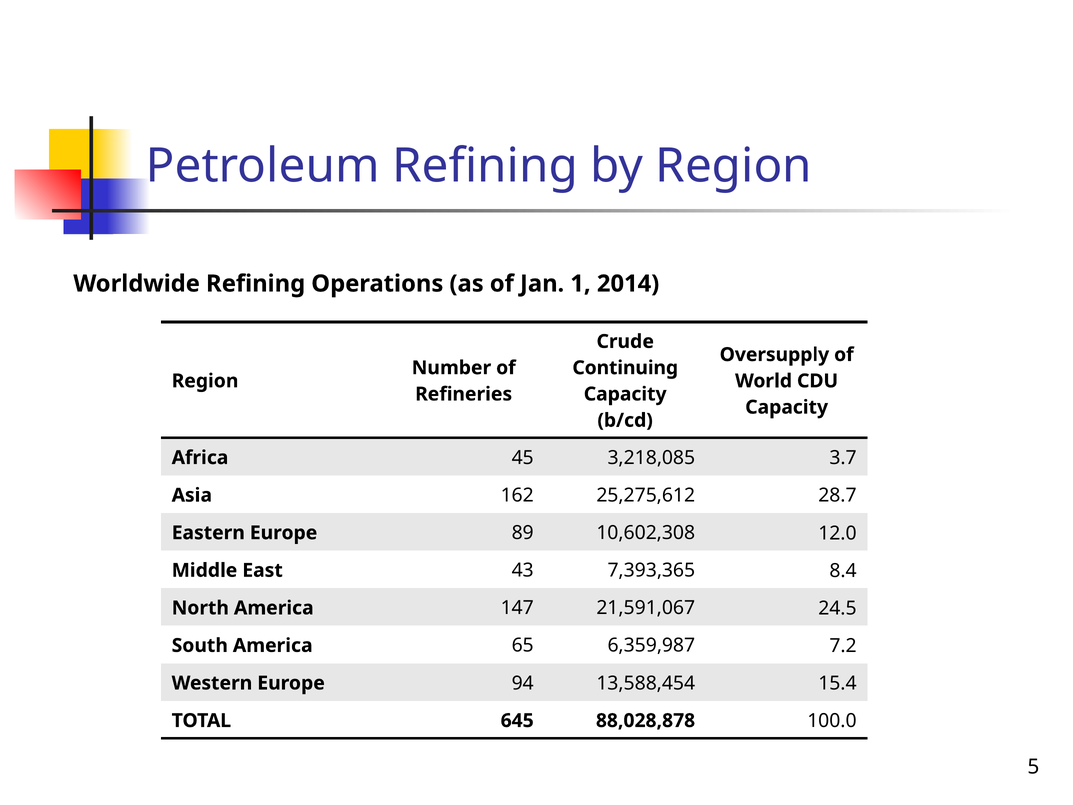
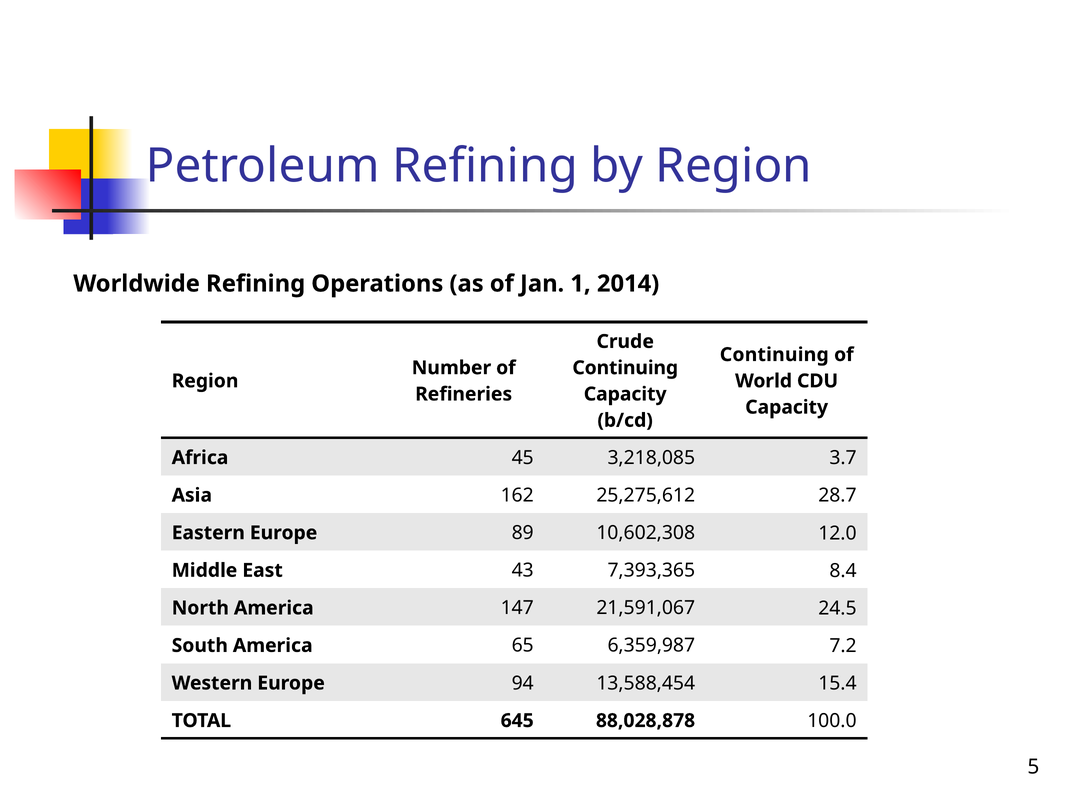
Oversupply at (774, 355): Oversupply -> Continuing
